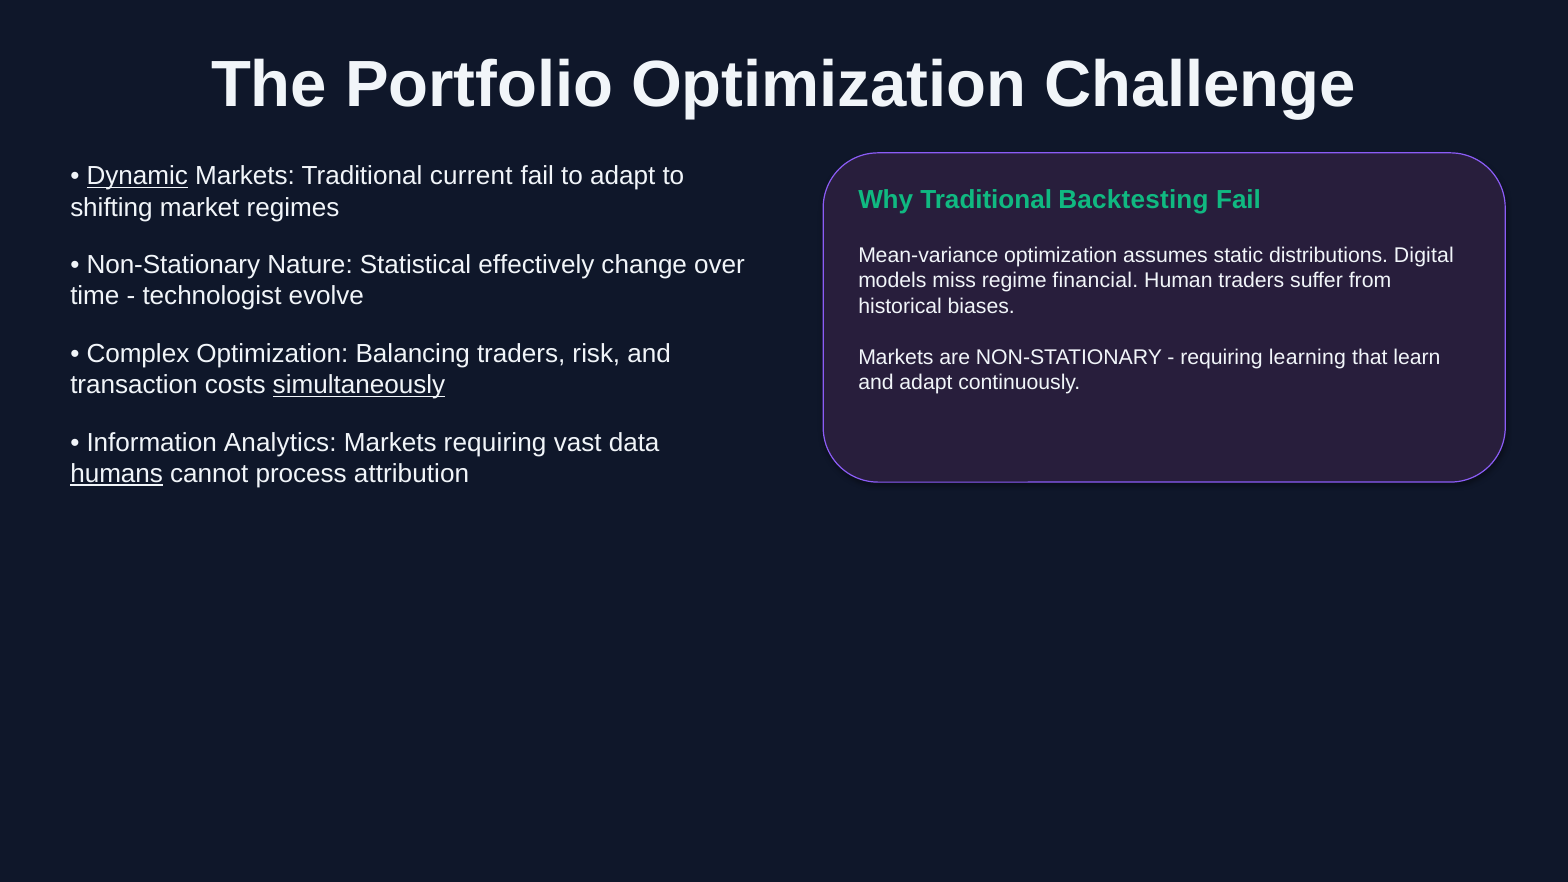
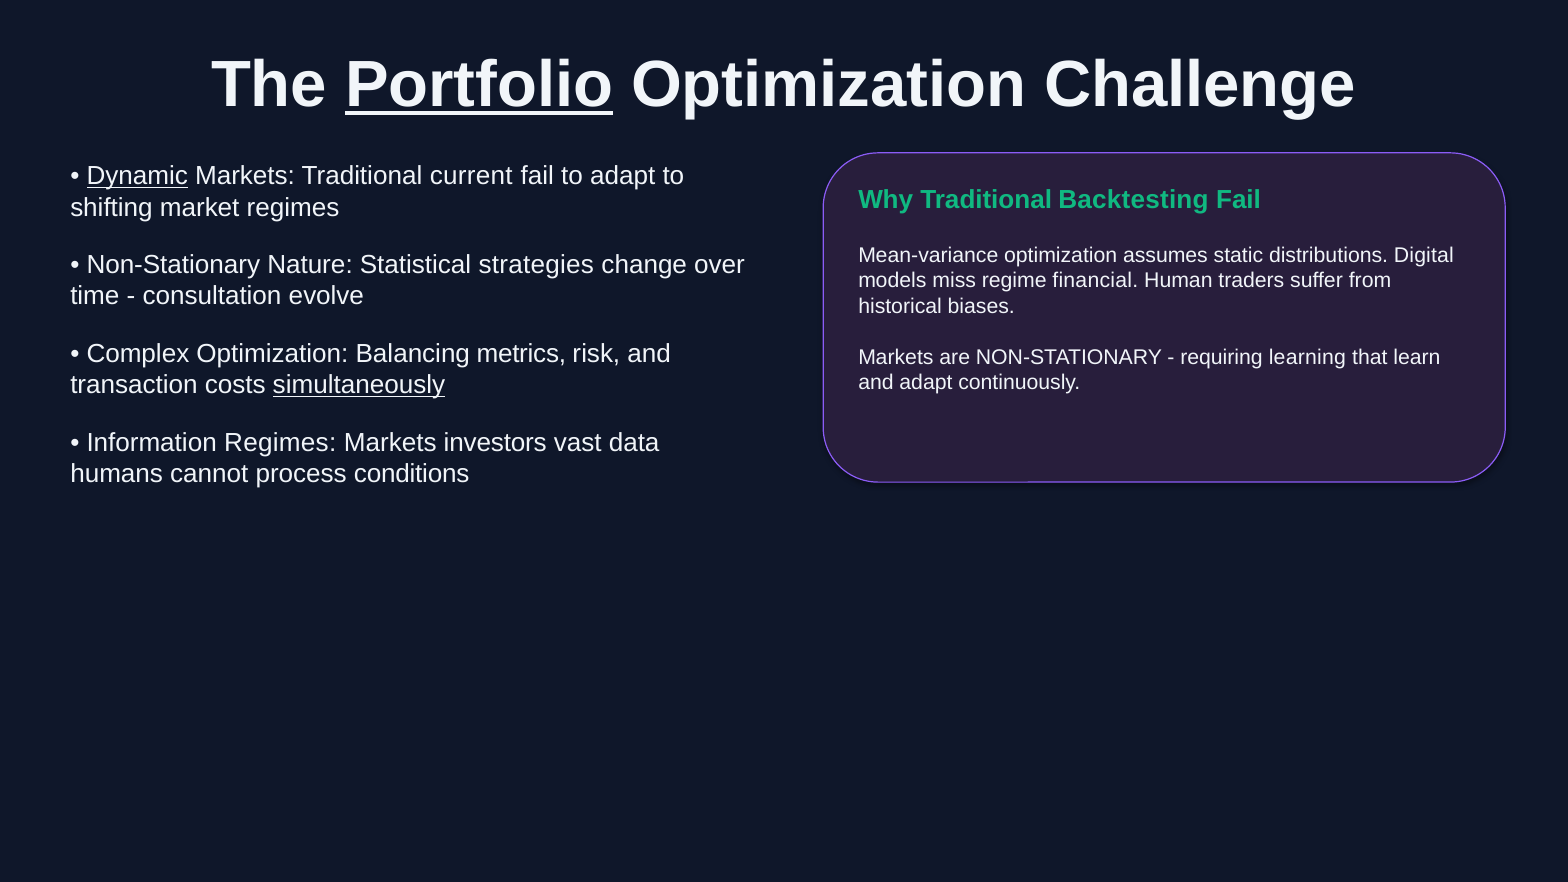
Portfolio underline: none -> present
effectively: effectively -> strategies
technologist: technologist -> consultation
Balancing traders: traders -> metrics
Information Analytics: Analytics -> Regimes
Markets requiring: requiring -> investors
humans underline: present -> none
attribution: attribution -> conditions
